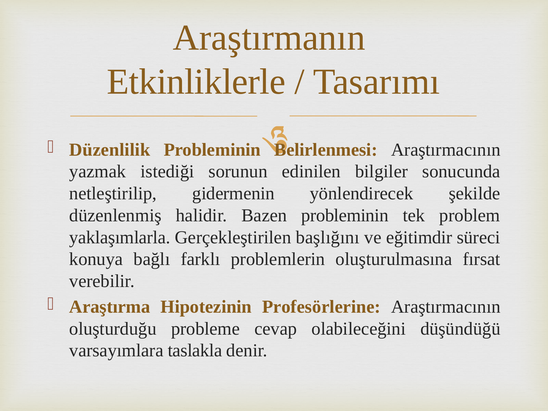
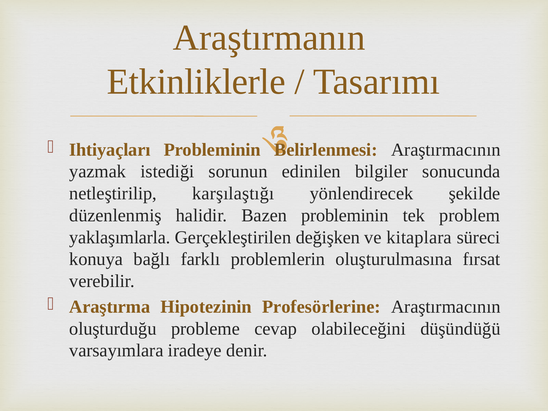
Düzenlilik: Düzenlilik -> Ihtiyaçları
gidermenin: gidermenin -> karşılaştığı
başlığını: başlığını -> değişken
eğitimdir: eğitimdir -> kitaplara
taslakla: taslakla -> iradeye
